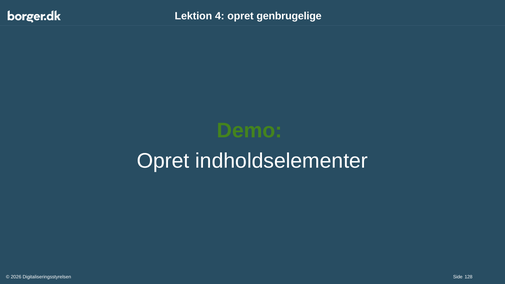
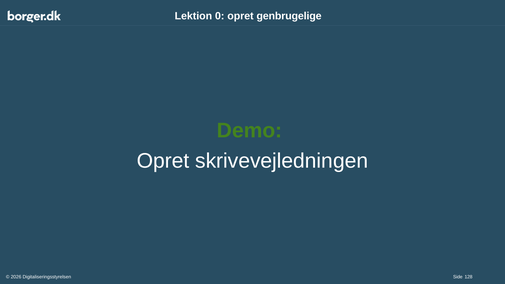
4: 4 -> 0
indholdselementer: indholdselementer -> skrivevejledningen
